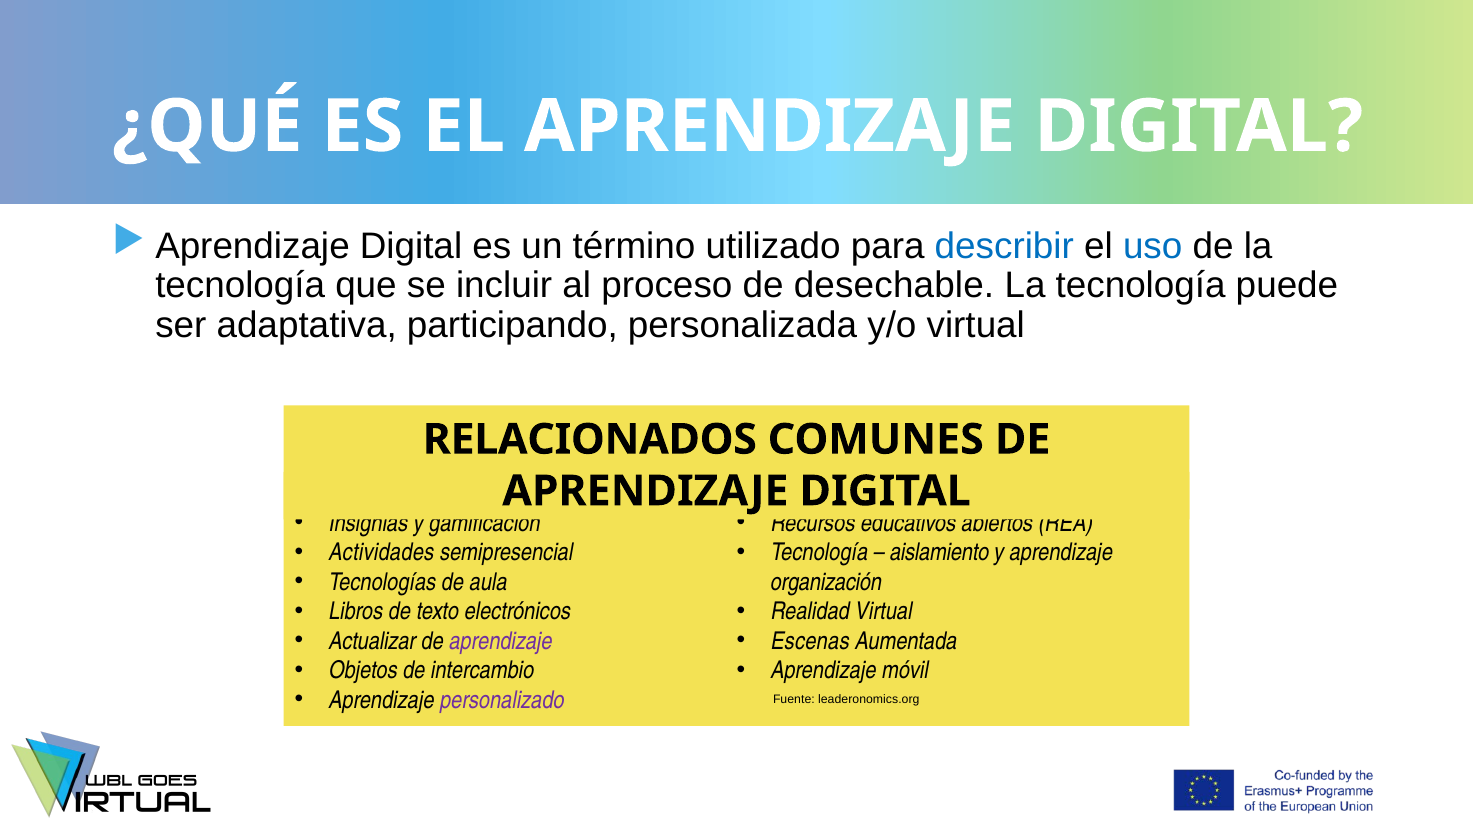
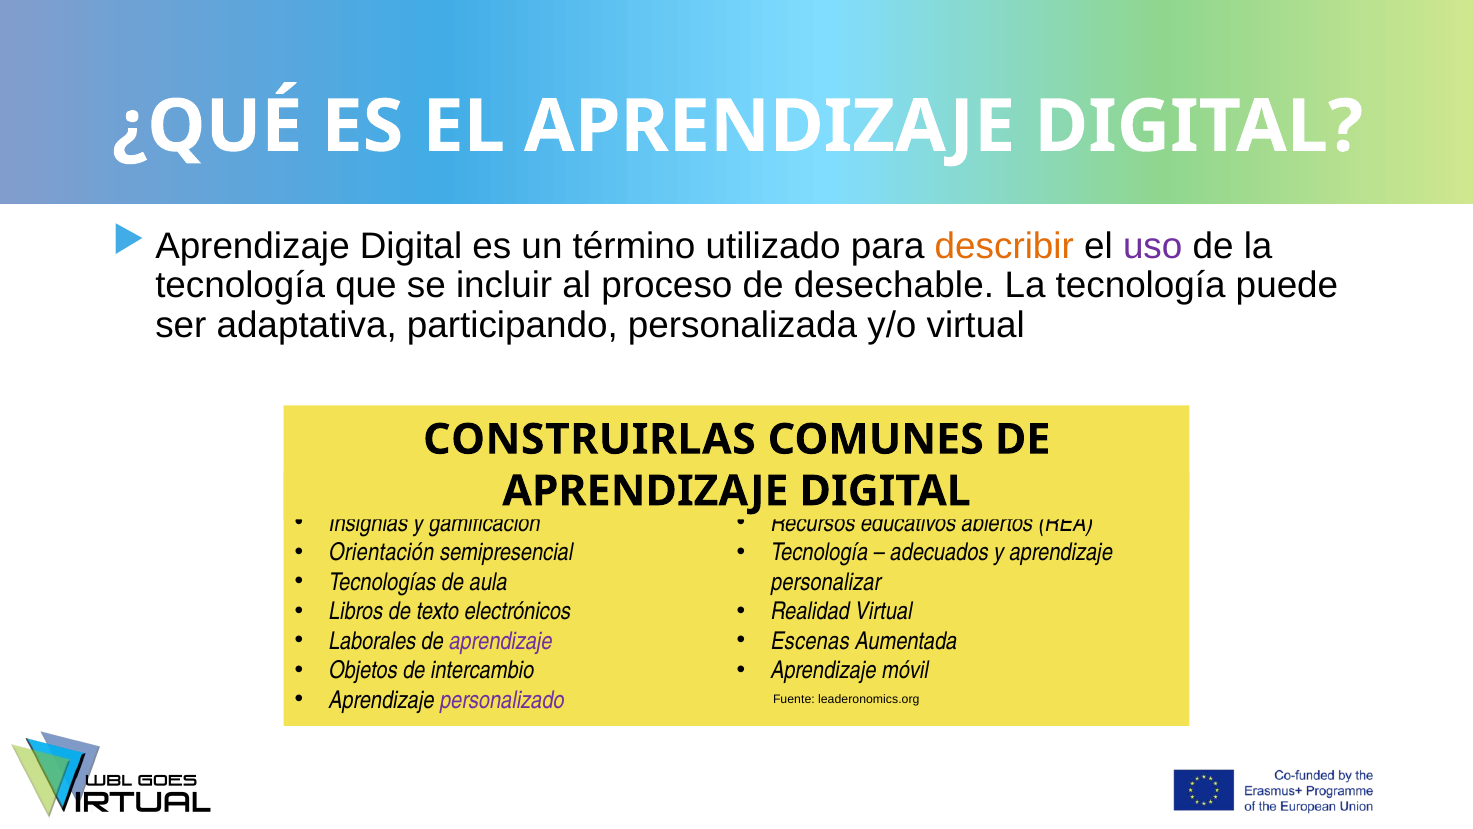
describir colour: blue -> orange
uso colour: blue -> purple
RELACIONADOS: RELACIONADOS -> CONSTRUIRLAS
Actividades: Actividades -> Orientación
aislamiento: aislamiento -> adecuados
organización: organización -> personalizar
Actualizar: Actualizar -> Laborales
